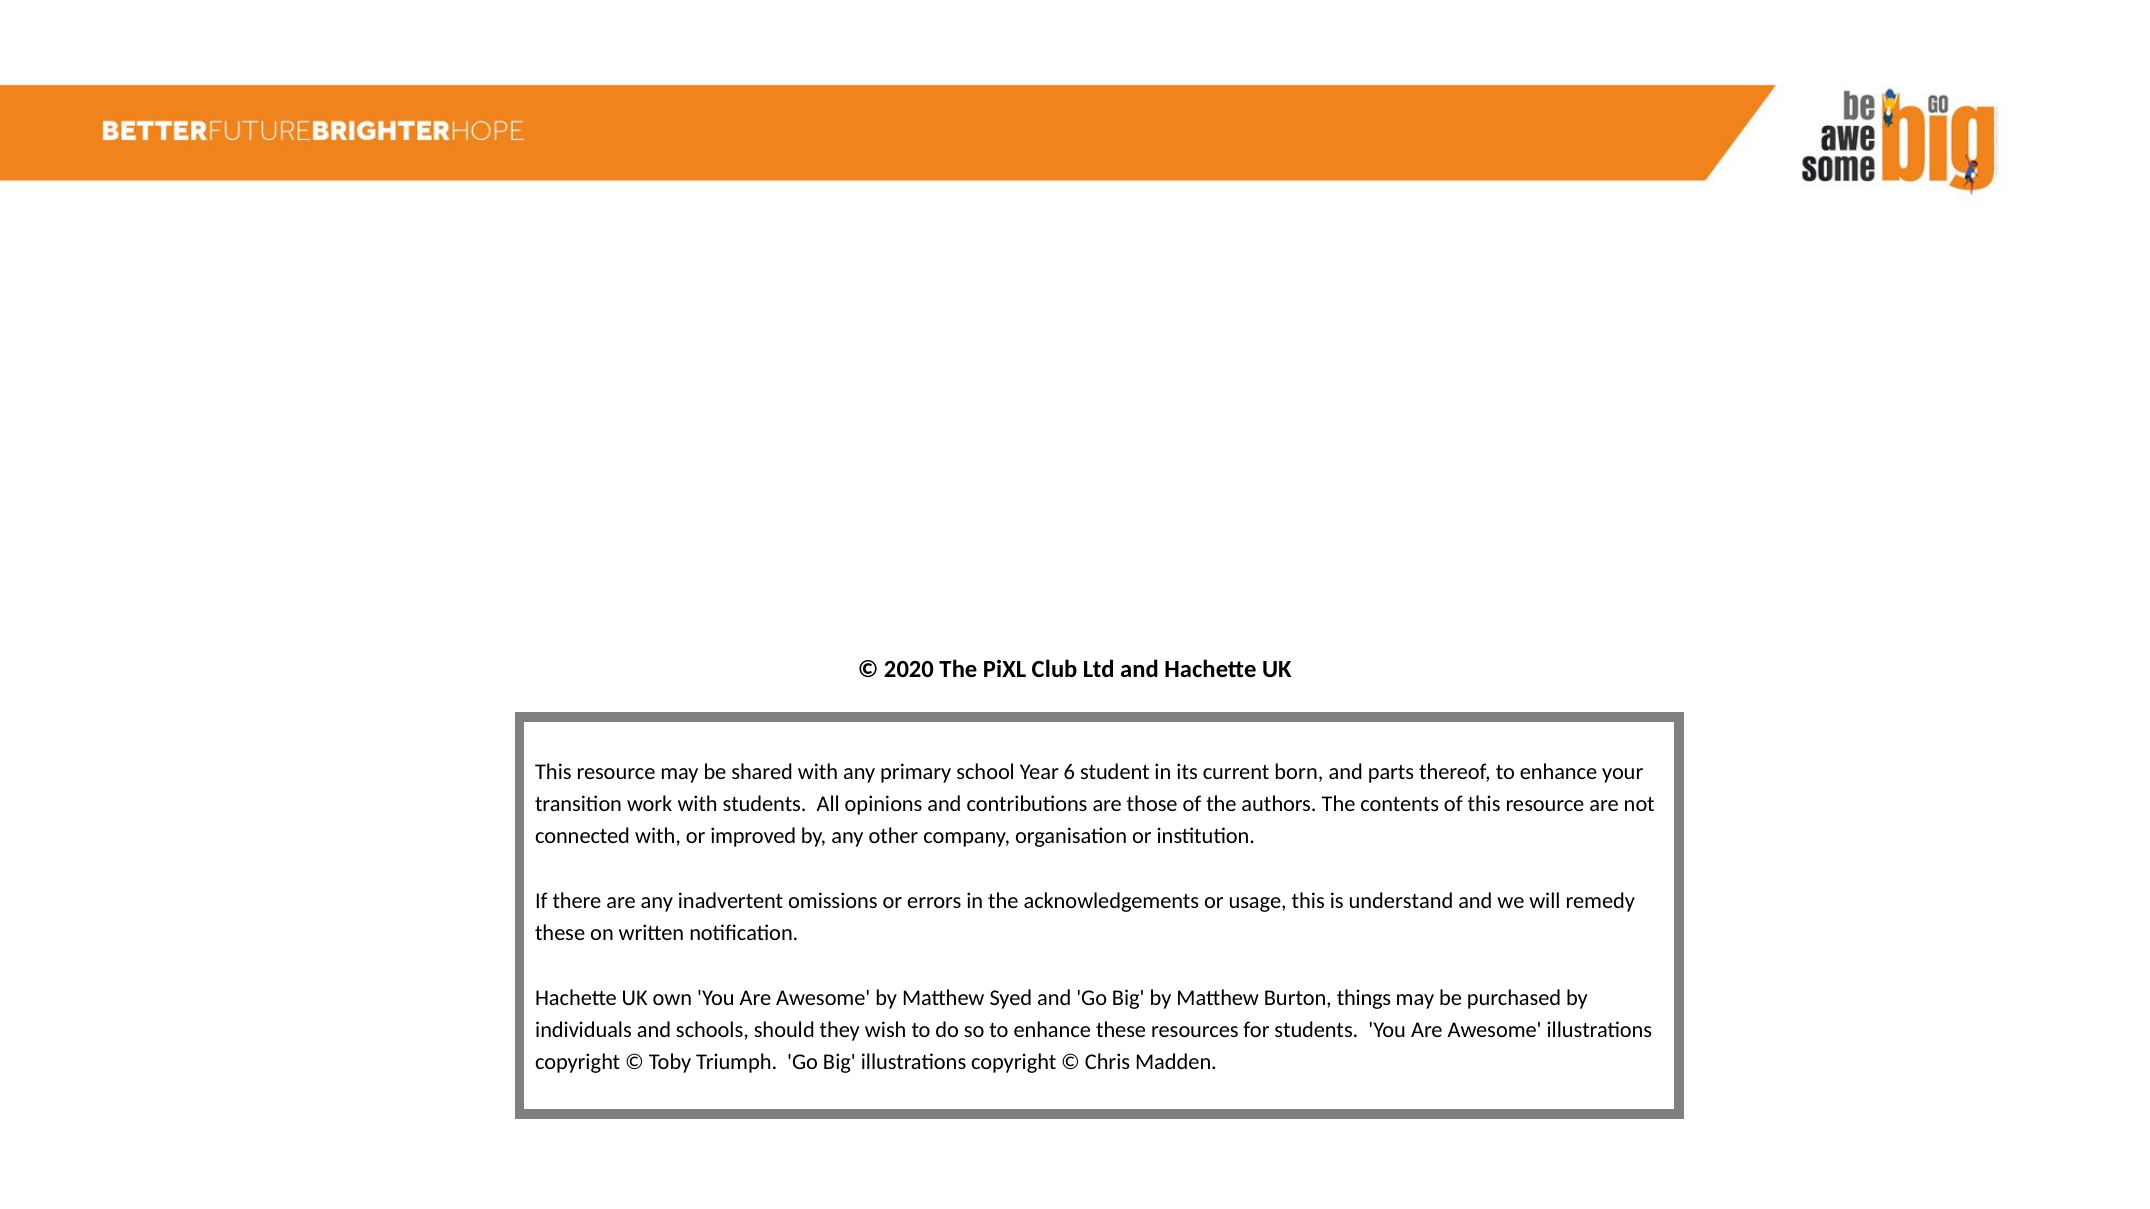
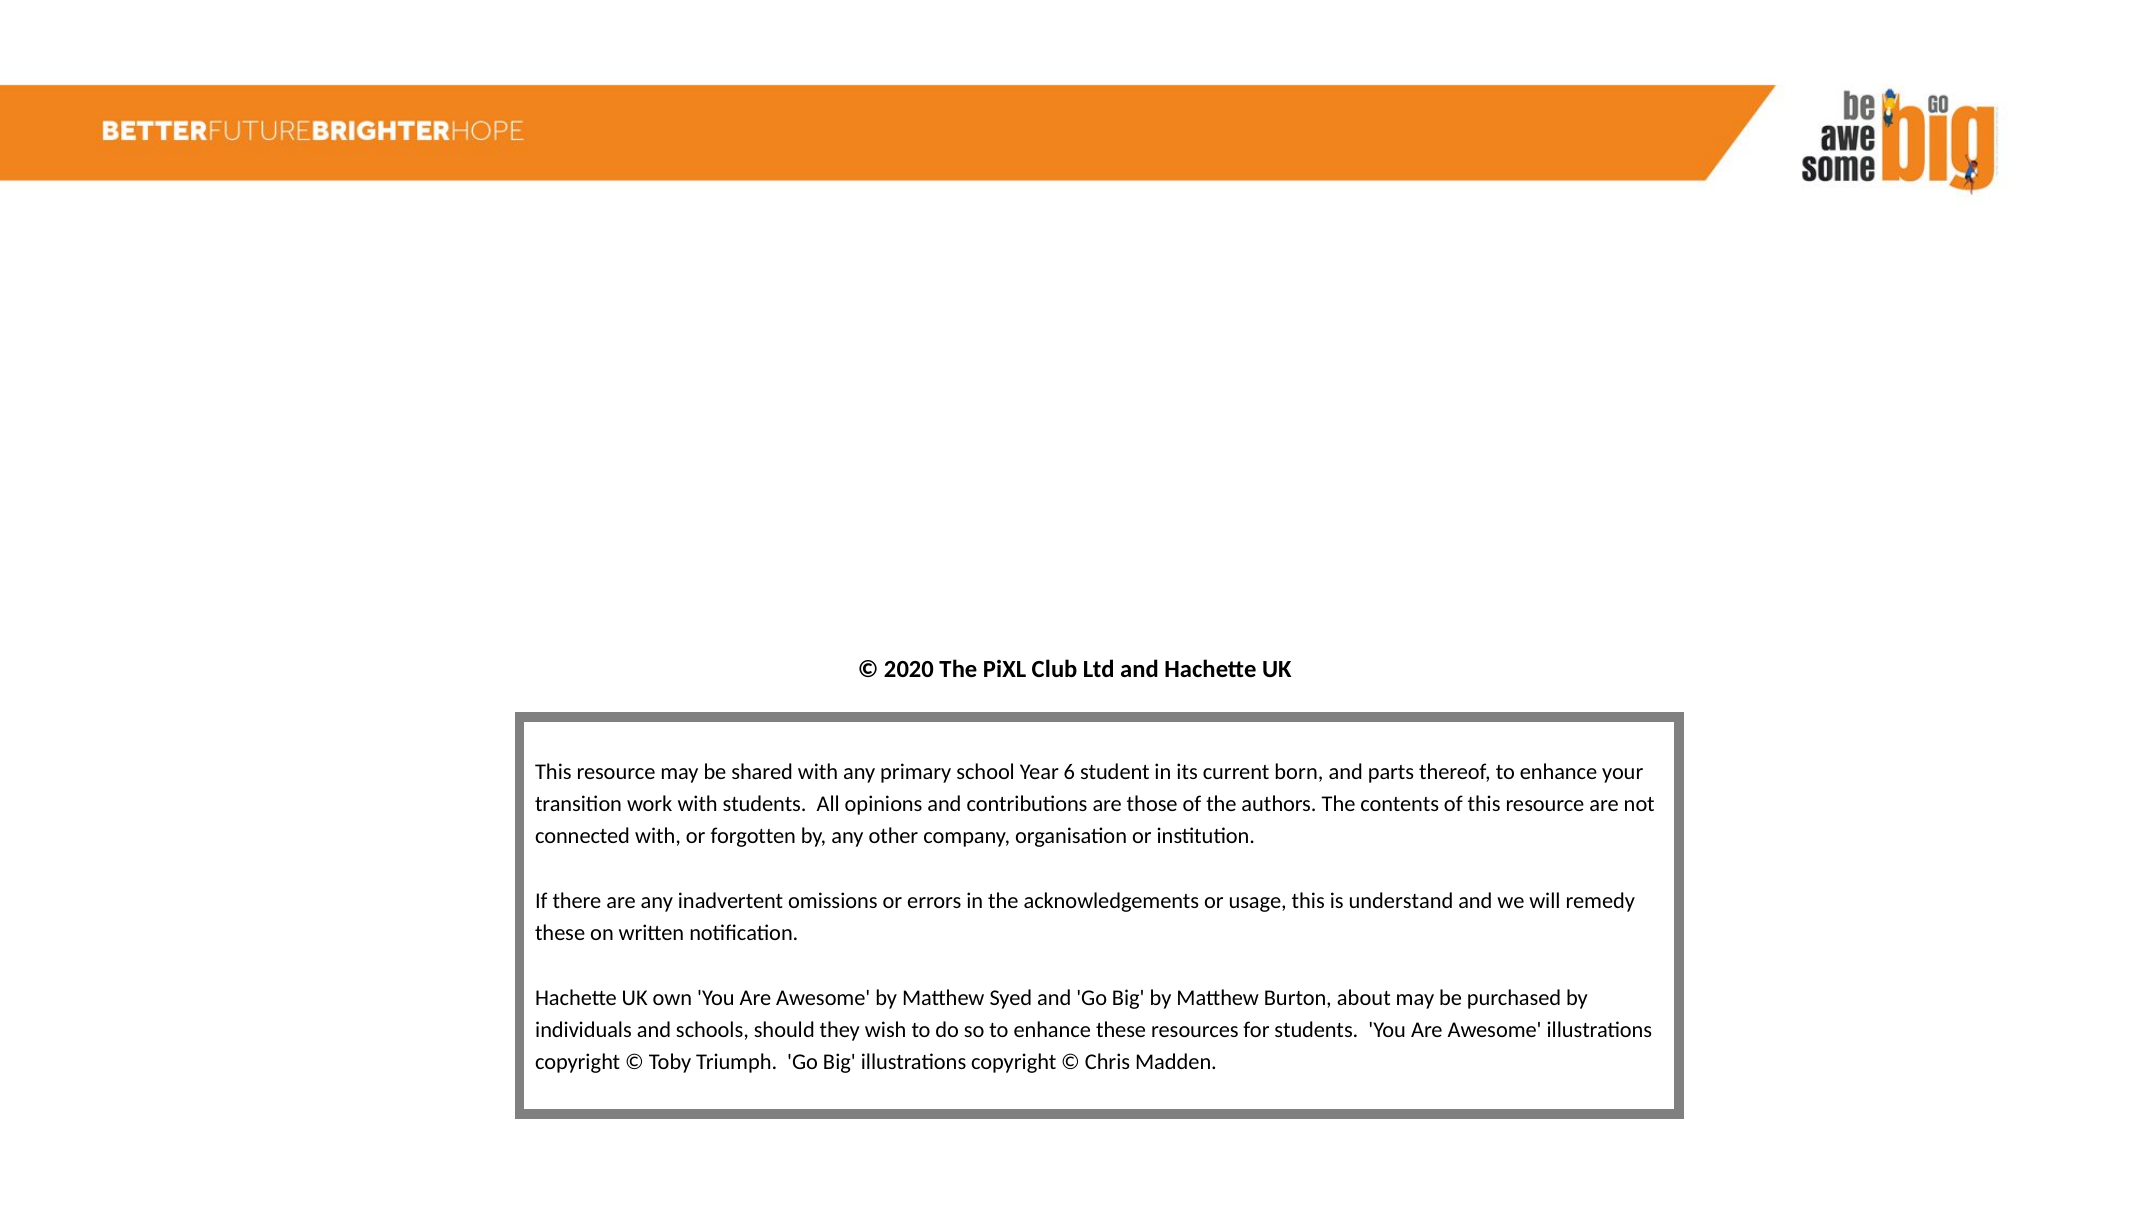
improved: improved -> forgotten
things: things -> about
